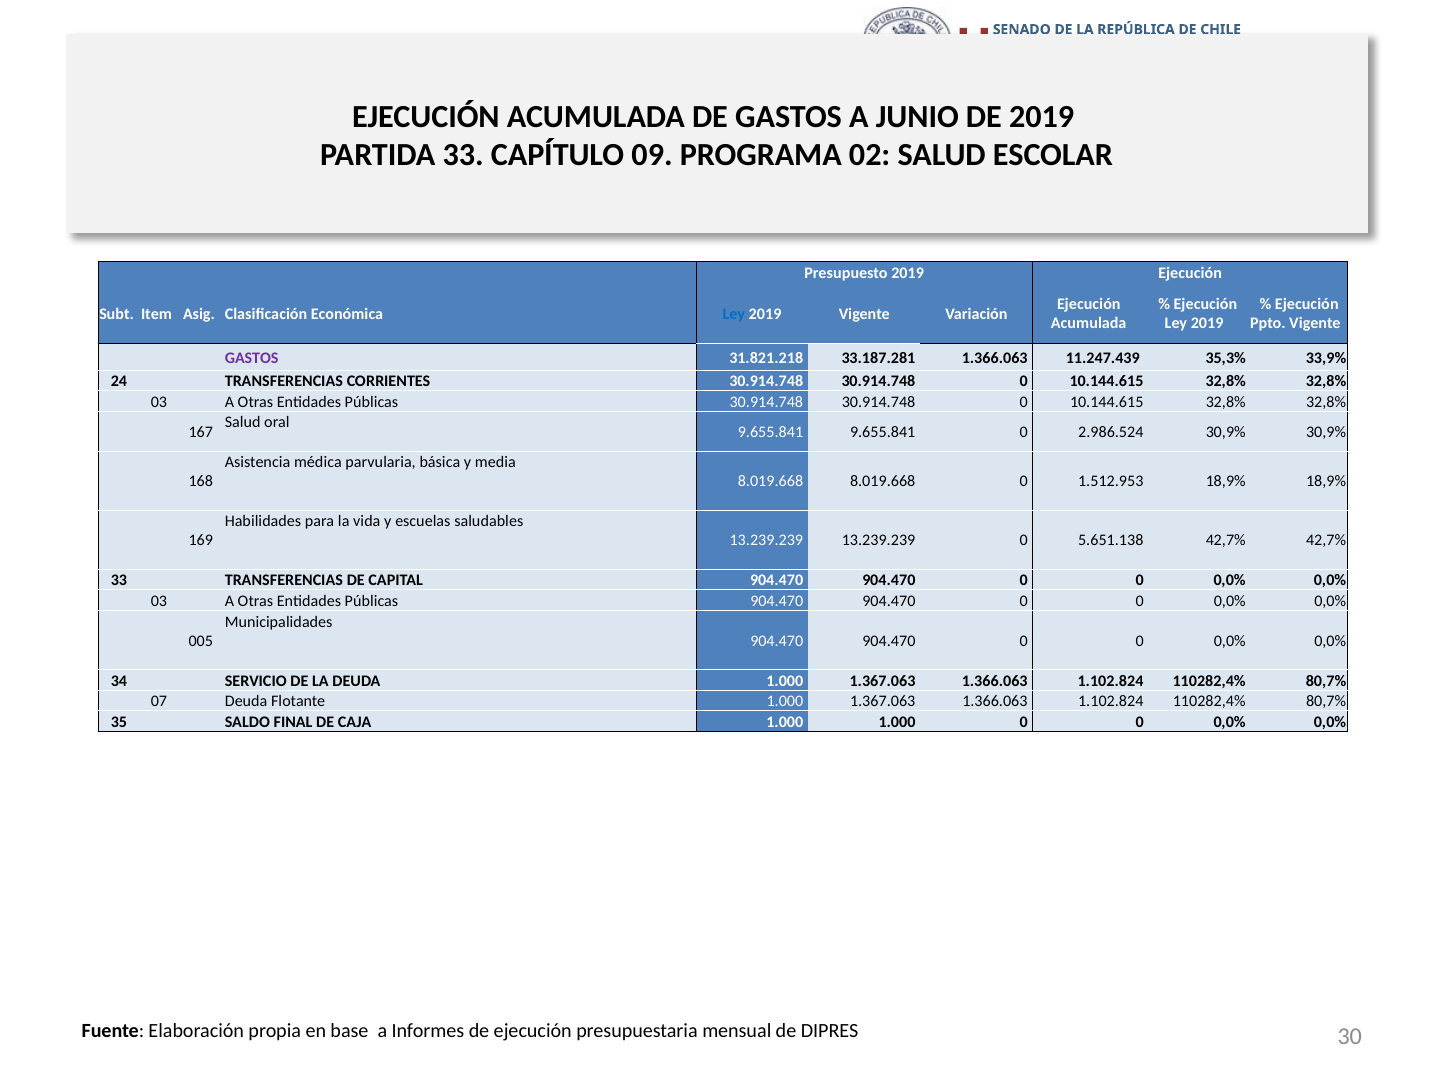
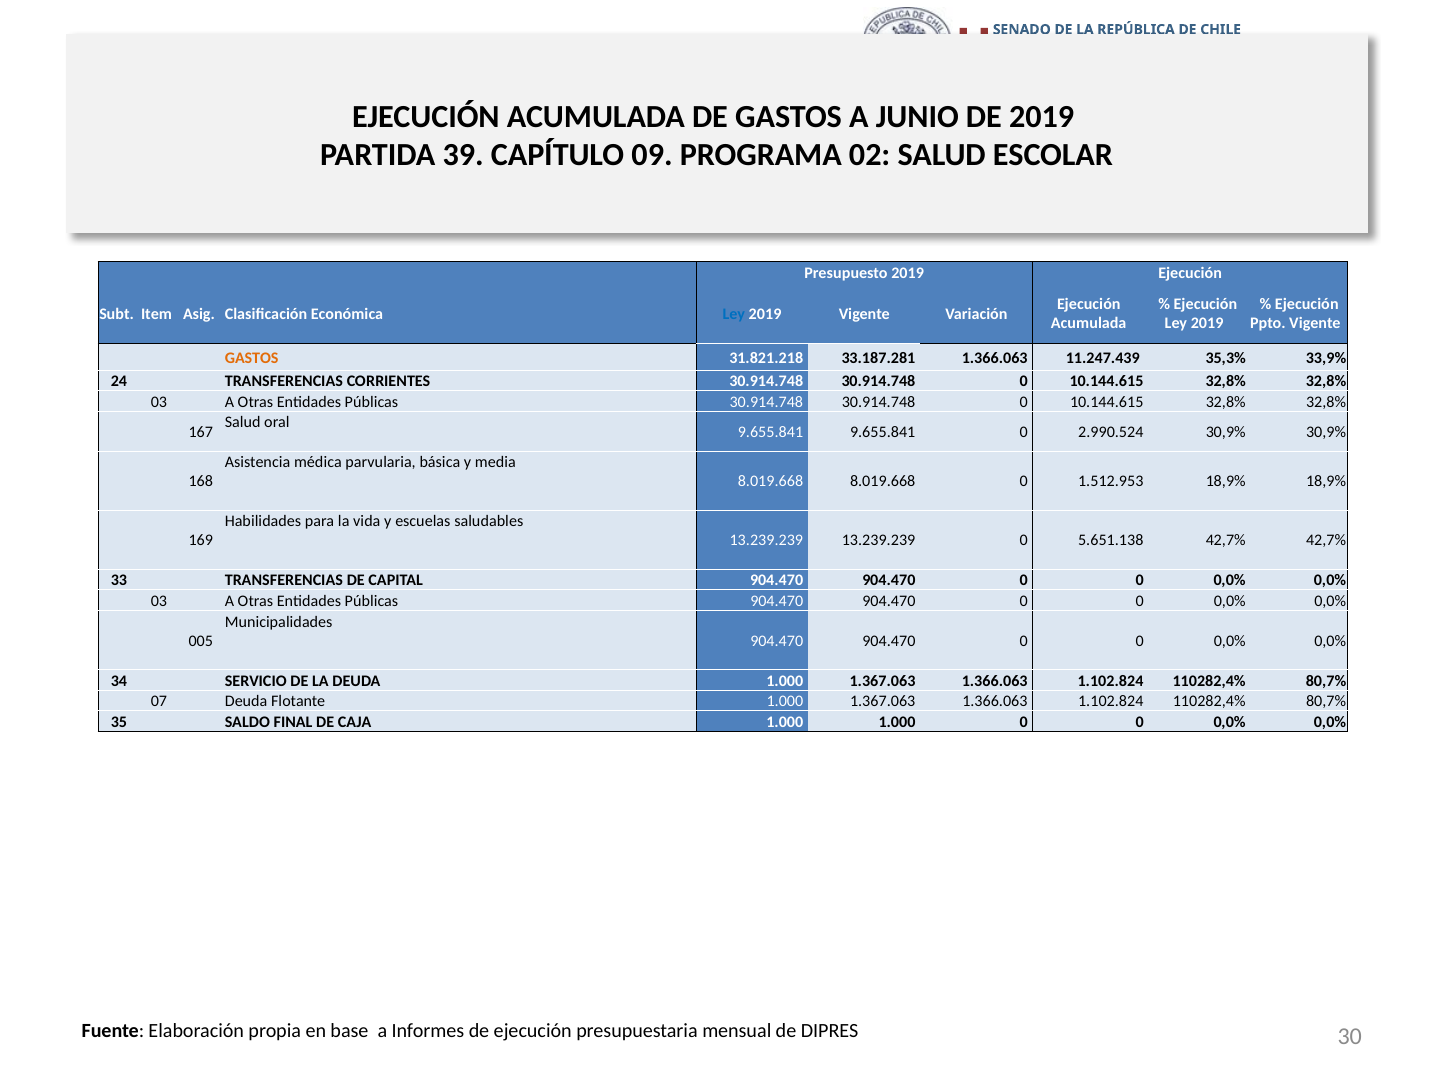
PARTIDA 33: 33 -> 39
GASTOS at (252, 358) colour: purple -> orange
2.986.524: 2.986.524 -> 2.990.524
